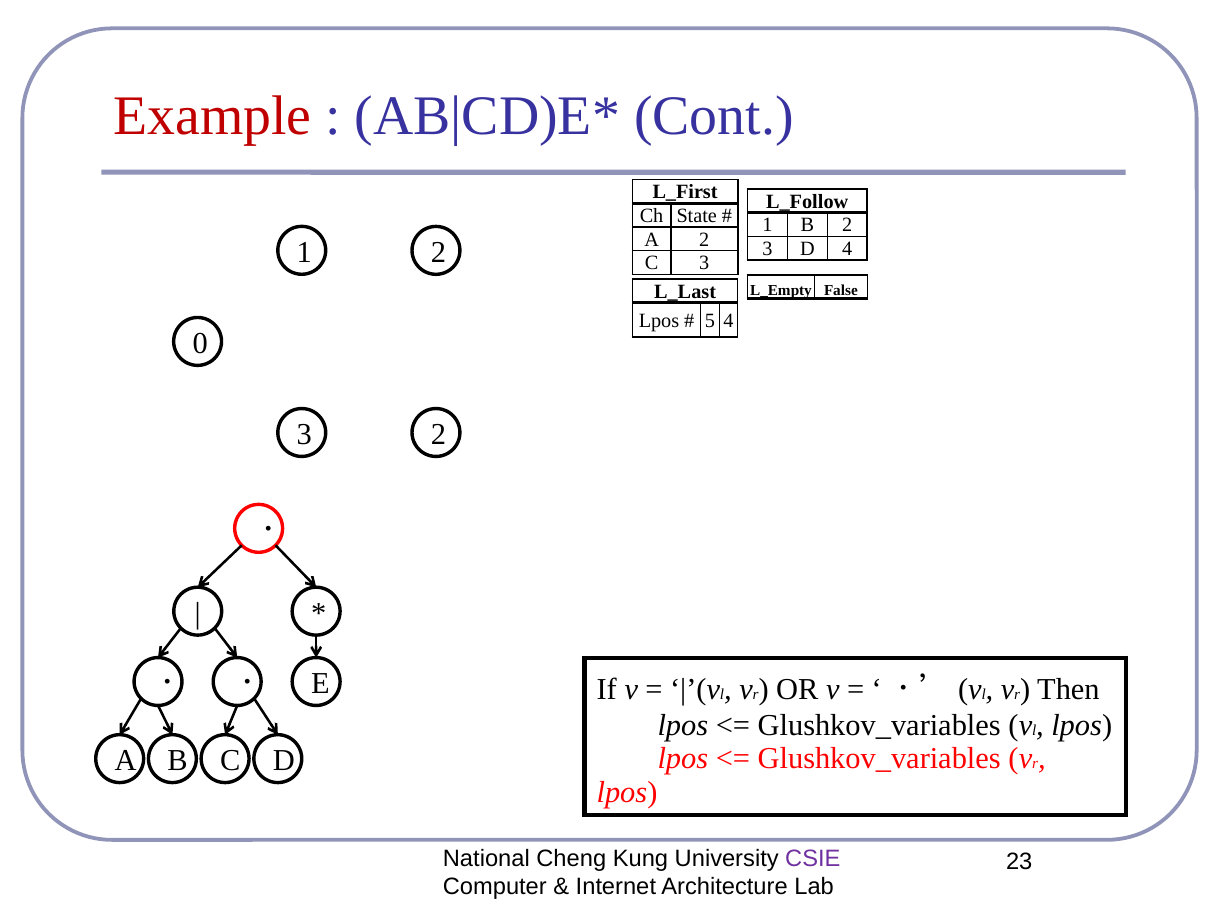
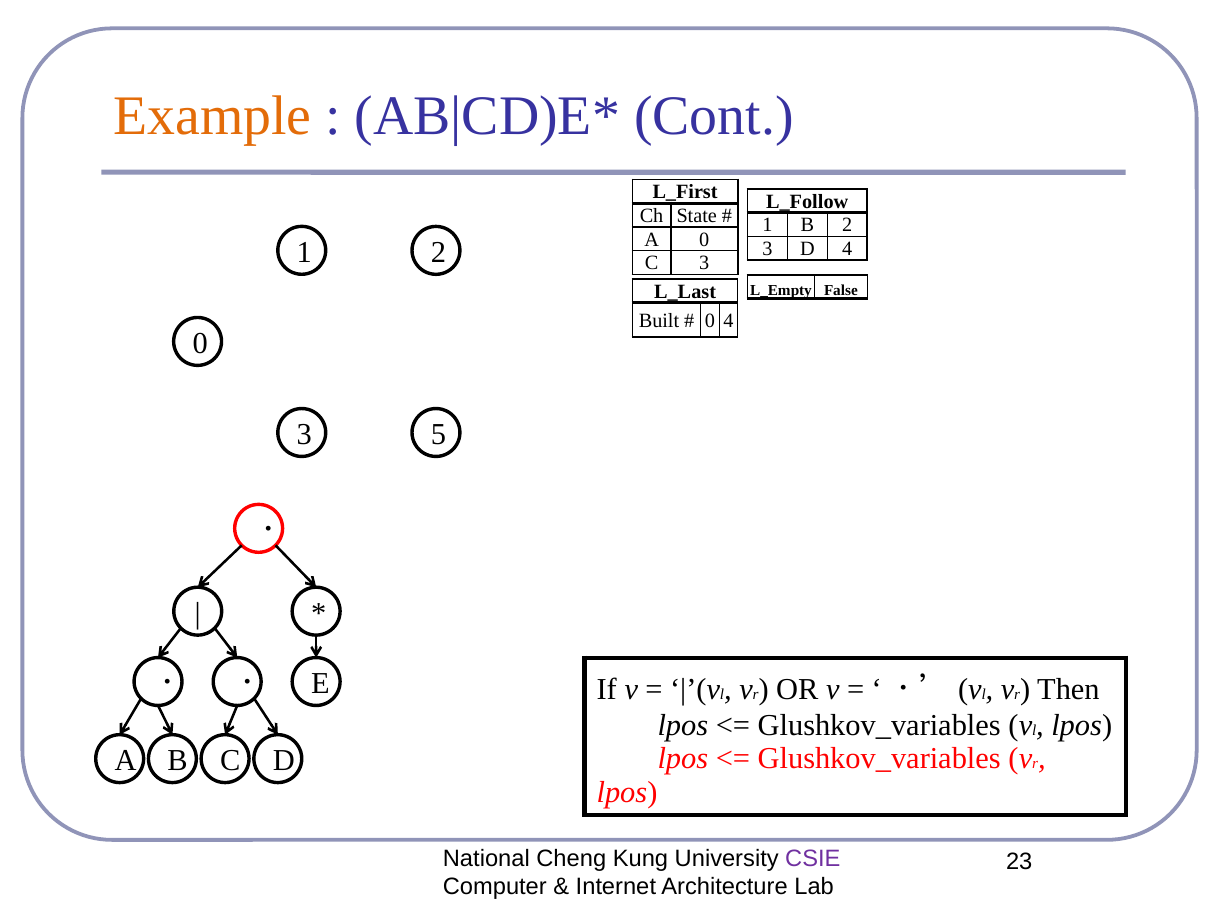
Example colour: red -> orange
A 2: 2 -> 0
Lpos at (659, 320): Lpos -> Built
5 at (710, 320): 5 -> 0
3 2: 2 -> 5
